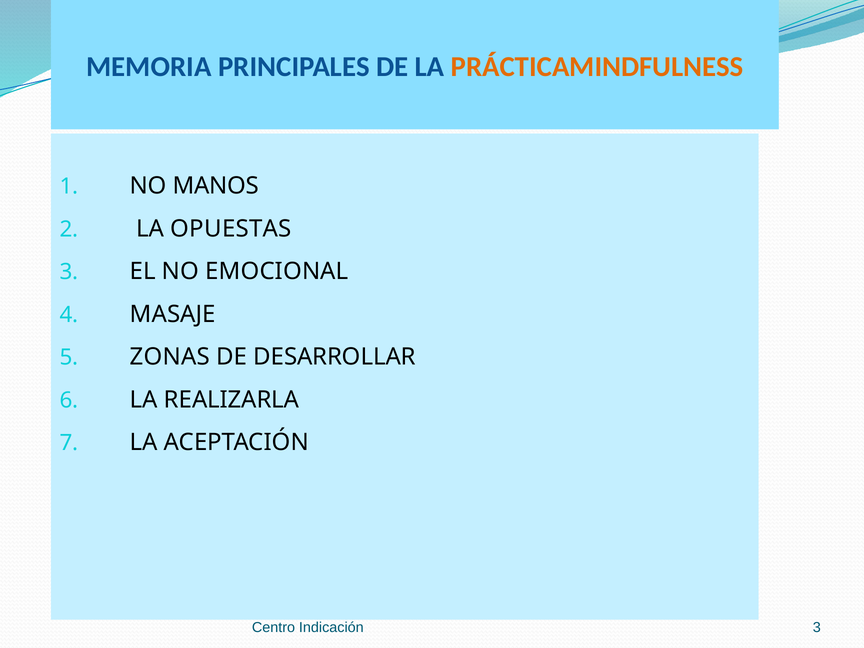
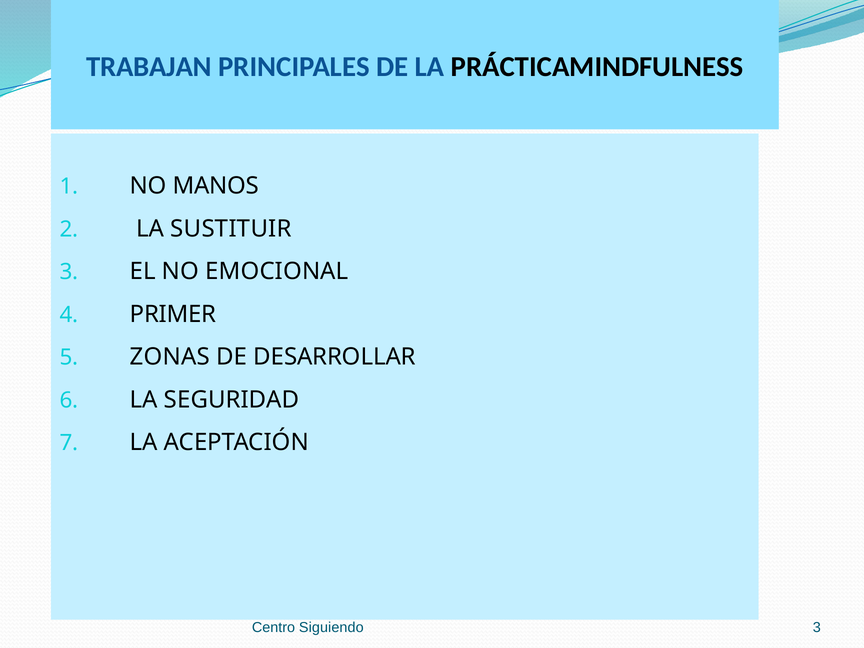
MEMORIA: MEMORIA -> TRABAJAN
PRÁCTICAMINDFULNESS colour: orange -> black
OPUESTAS: OPUESTAS -> SUSTITUIR
MASAJE: MASAJE -> PRIMER
REALIZARLA: REALIZARLA -> SEGURIDAD
Indicación: Indicación -> Siguiendo
